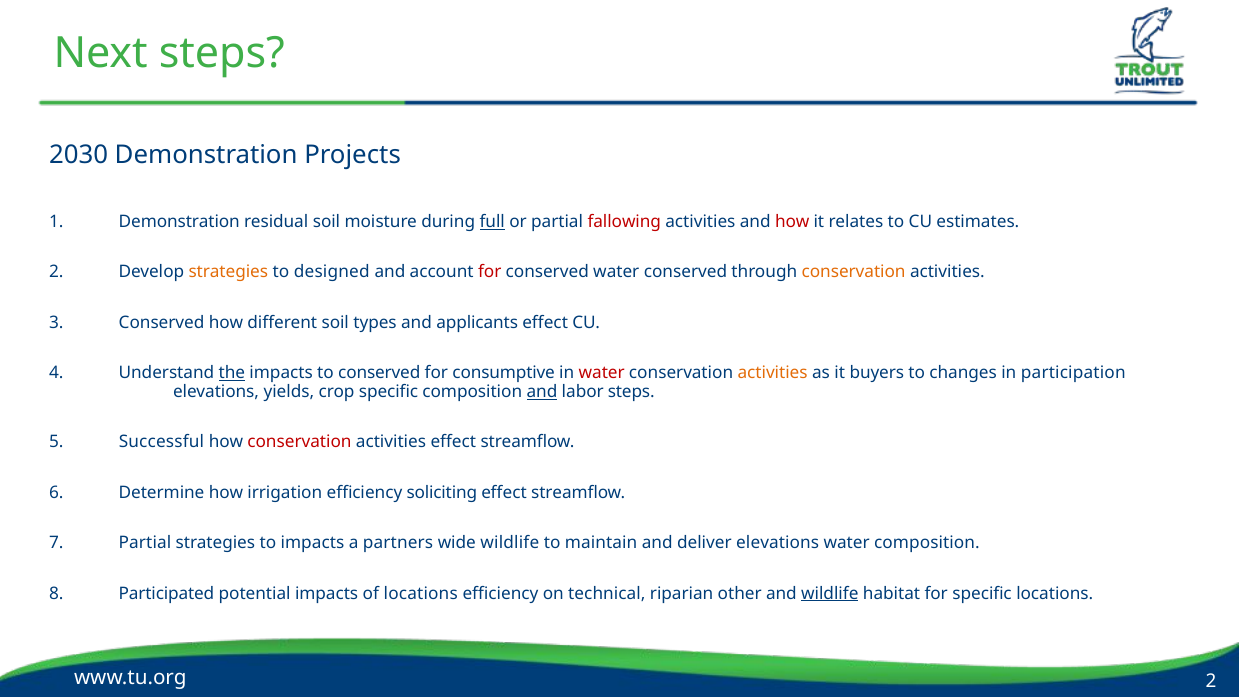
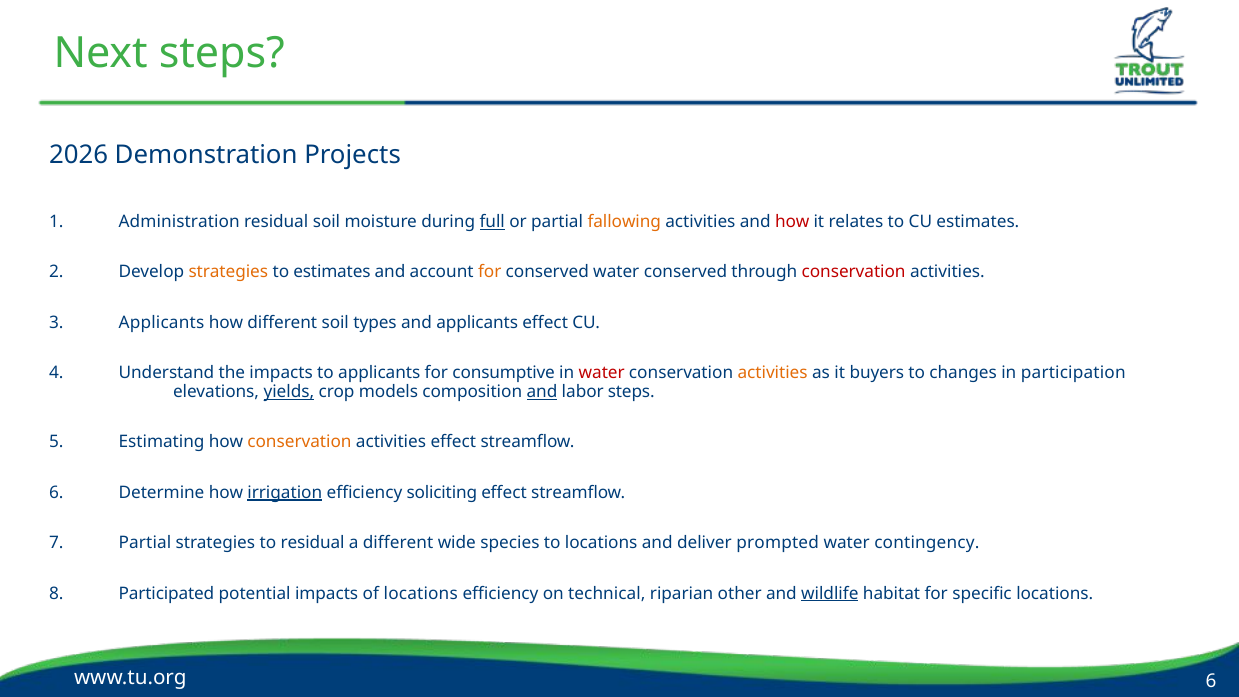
2030: 2030 -> 2026
1 Demonstration: Demonstration -> Administration
fallowing colour: red -> orange
to designed: designed -> estimates
for at (490, 272) colour: red -> orange
conservation at (854, 272) colour: orange -> red
3 Conserved: Conserved -> Applicants
the underline: present -> none
to conserved: conserved -> applicants
yields underline: none -> present
crop specific: specific -> models
Successful: Successful -> Estimating
conservation at (299, 442) colour: red -> orange
irrigation underline: none -> present
to impacts: impacts -> residual
a partners: partners -> different
wide wildlife: wildlife -> species
to maintain: maintain -> locations
deliver elevations: elevations -> prompted
water composition: composition -> contingency
www.tu.org 2: 2 -> 6
